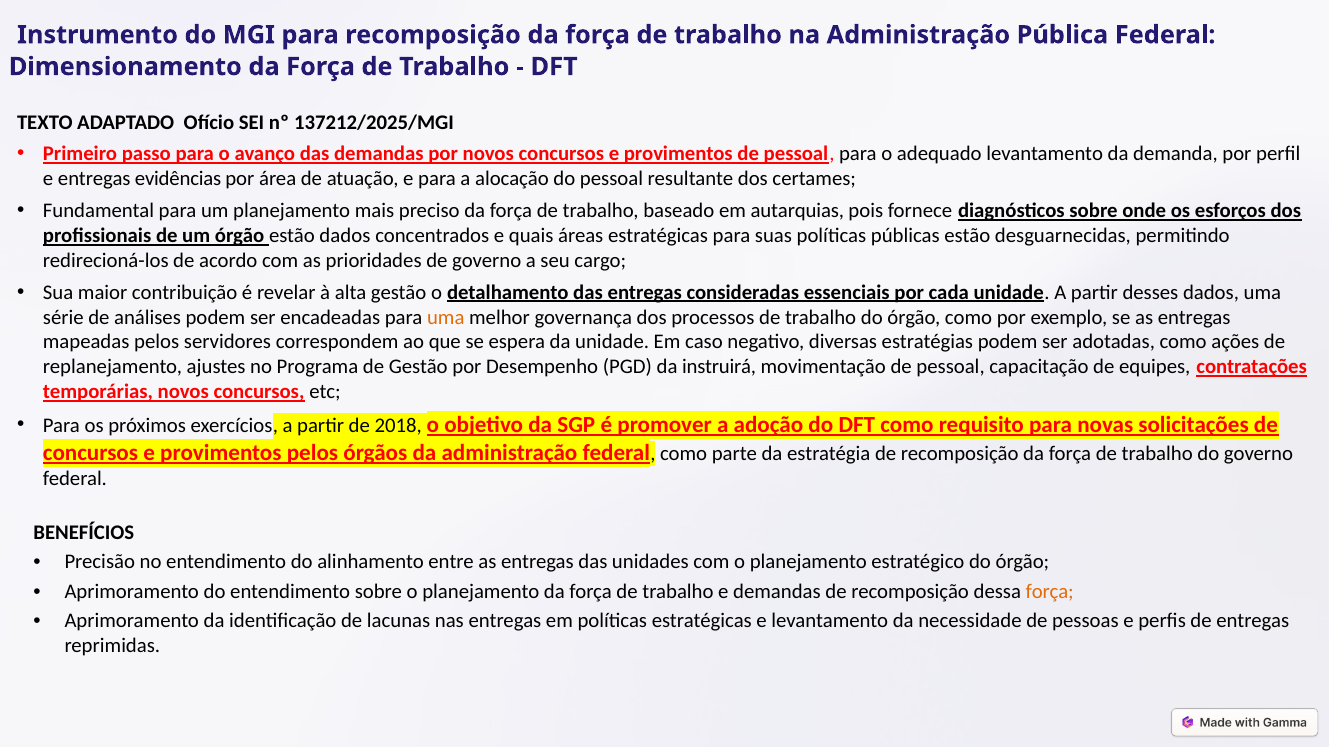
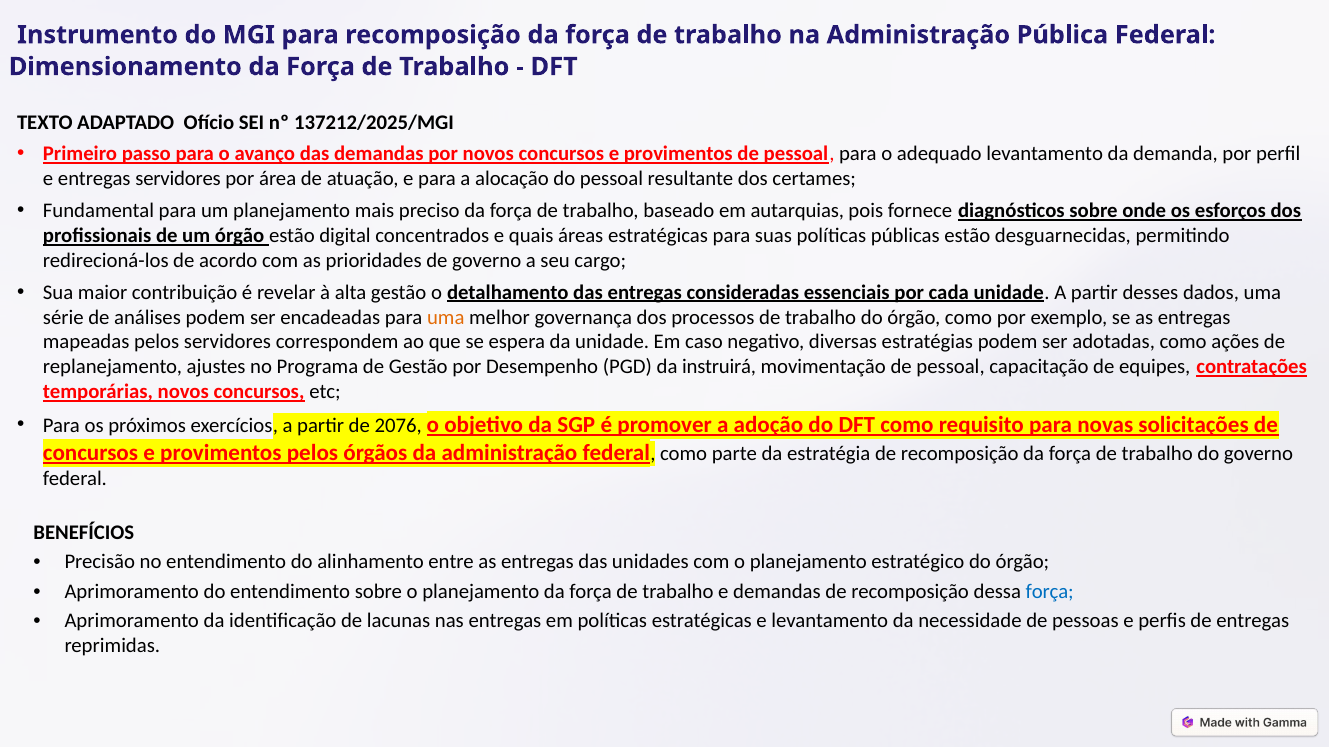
entregas evidências: evidências -> servidores
estão dados: dados -> digital
2018: 2018 -> 2076
força at (1050, 592) colour: orange -> blue
